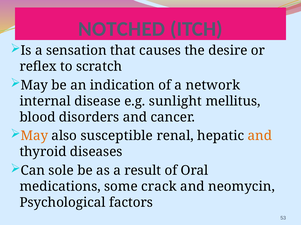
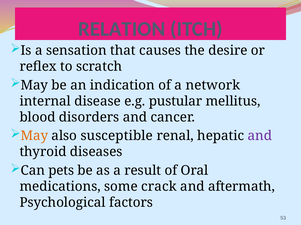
NOTCHED: NOTCHED -> RELATION
sunlight: sunlight -> pustular
and at (260, 136) colour: orange -> purple
sole: sole -> pets
neomycin: neomycin -> aftermath
